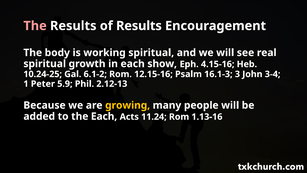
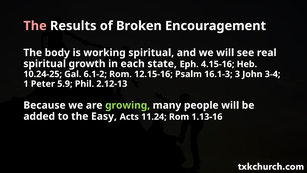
of Results: Results -> Broken
show: show -> state
growing colour: yellow -> light green
the Each: Each -> Easy
